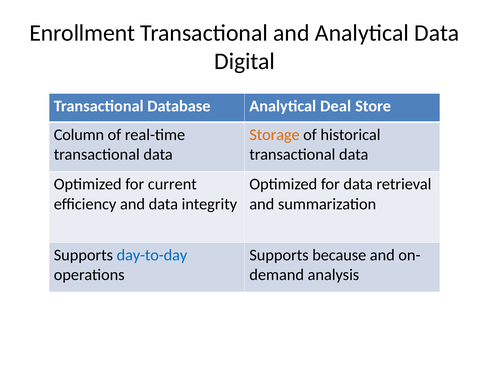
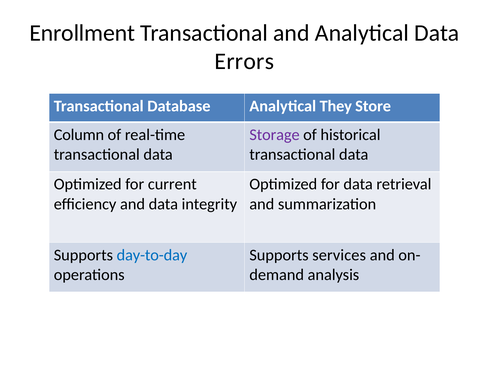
Digital: Digital -> Errors
Deal: Deal -> They
Storage colour: orange -> purple
because: because -> services
